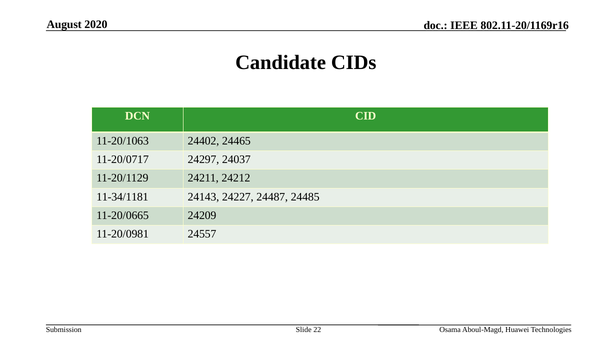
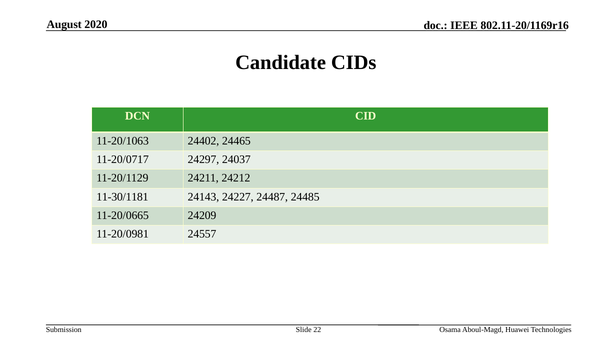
11-34/1181: 11-34/1181 -> 11-30/1181
